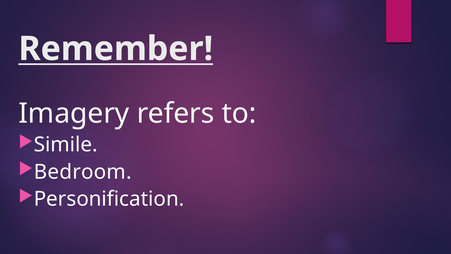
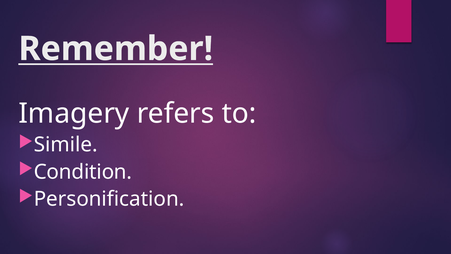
Bedroom: Bedroom -> Condition
